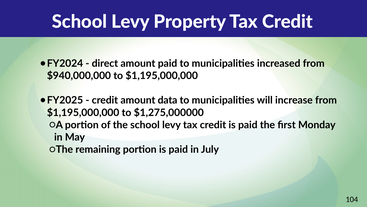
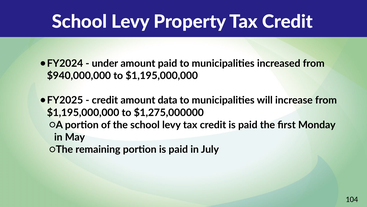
direct: direct -> under
